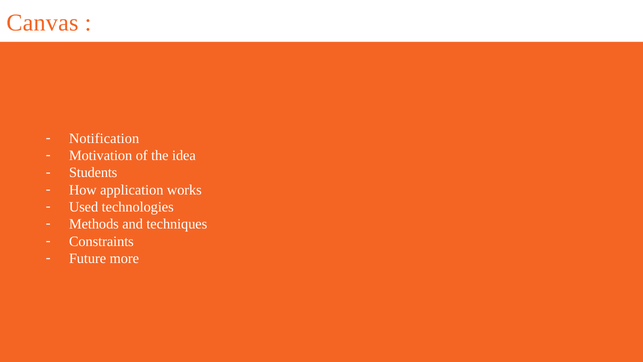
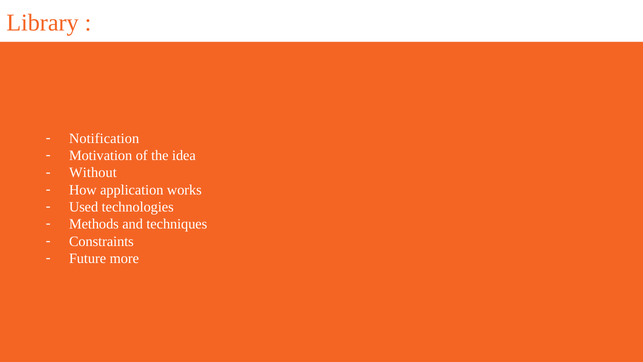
Canvas: Canvas -> Library
Students: Students -> Without
